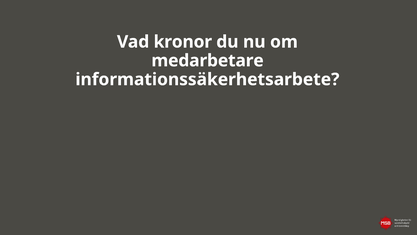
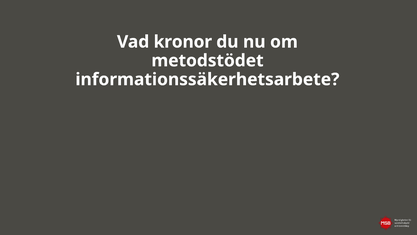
medarbetare: medarbetare -> metodstödet
